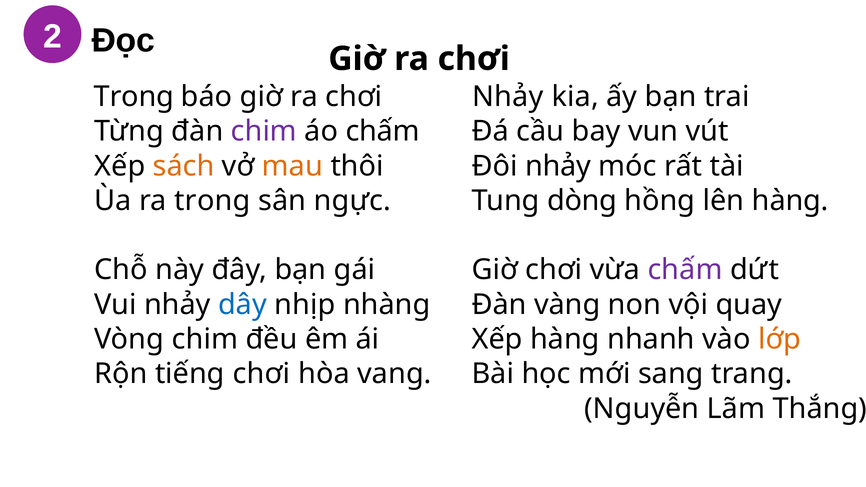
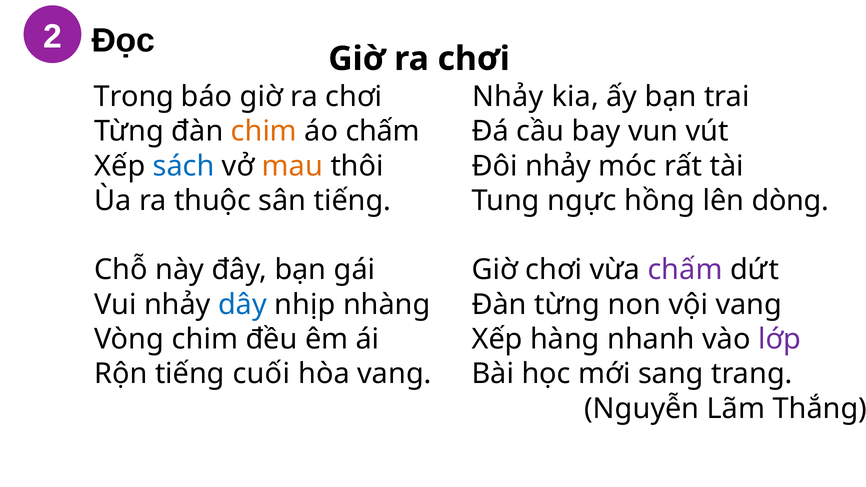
chim at (264, 131) colour: purple -> orange
sách colour: orange -> blue
ra trong: trong -> thuộc
sân ngực: ngực -> tiếng
dòng: dòng -> ngực
lên hàng: hàng -> dòng
Đàn vàng: vàng -> từng
vội quay: quay -> vang
lớp colour: orange -> purple
tiếng chơi: chơi -> cuối
